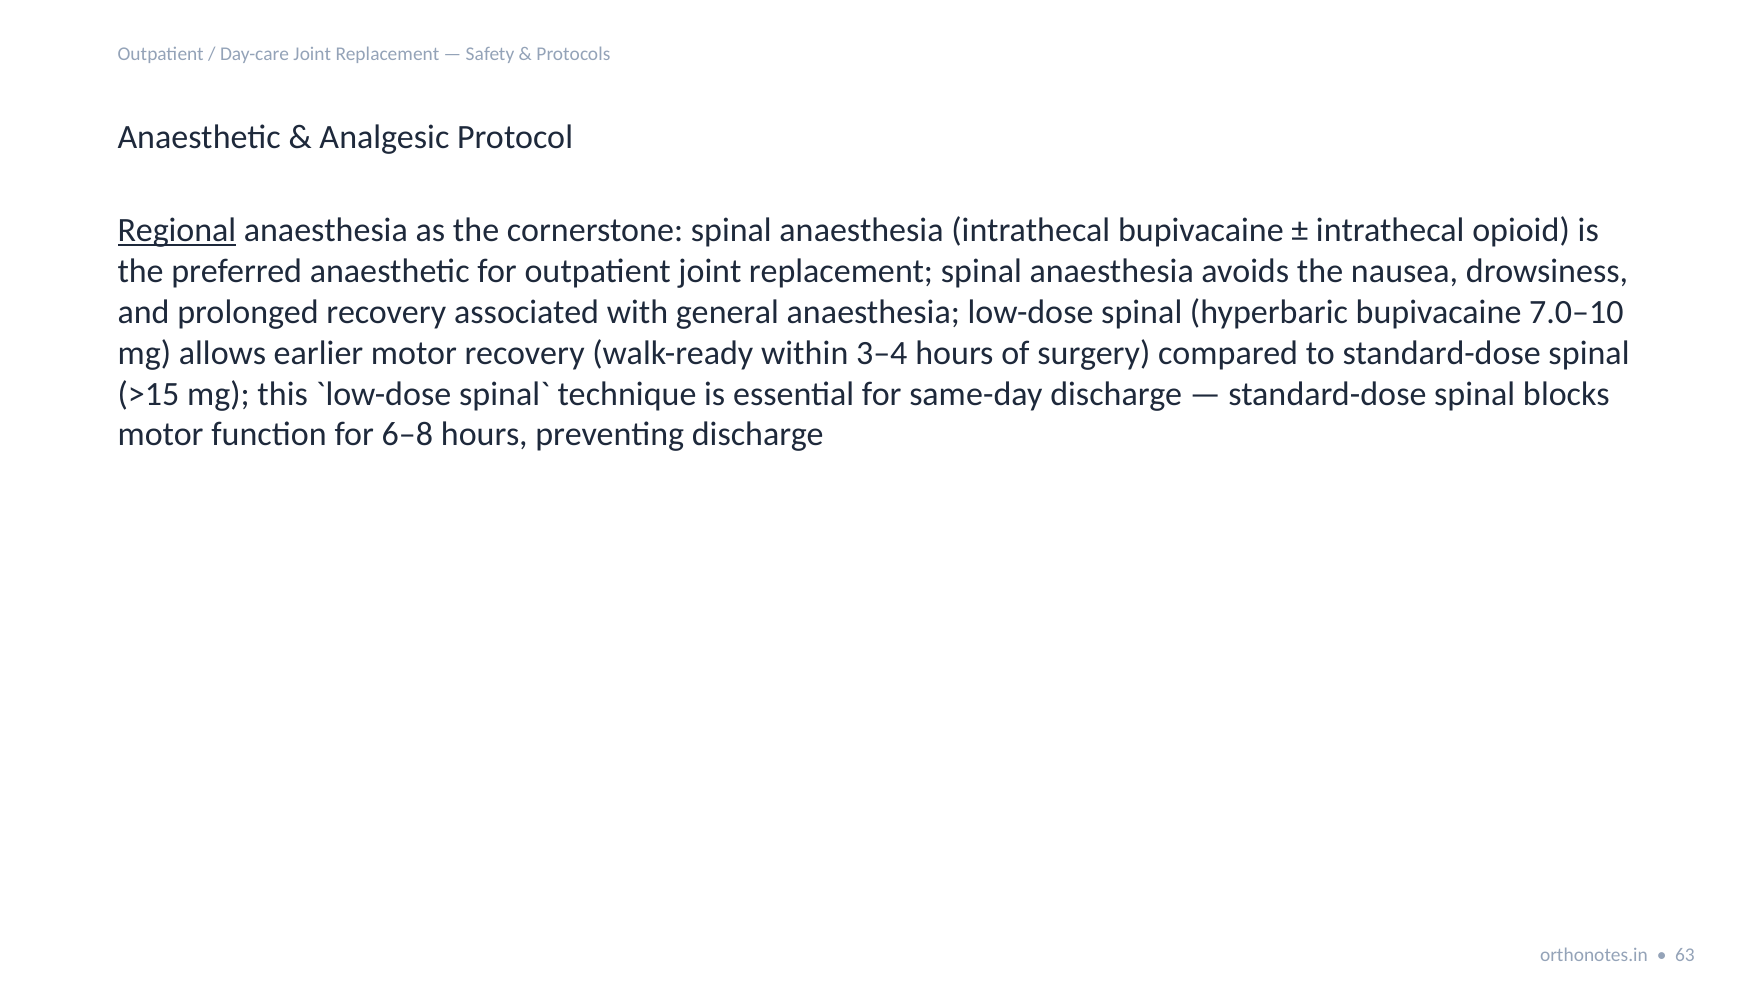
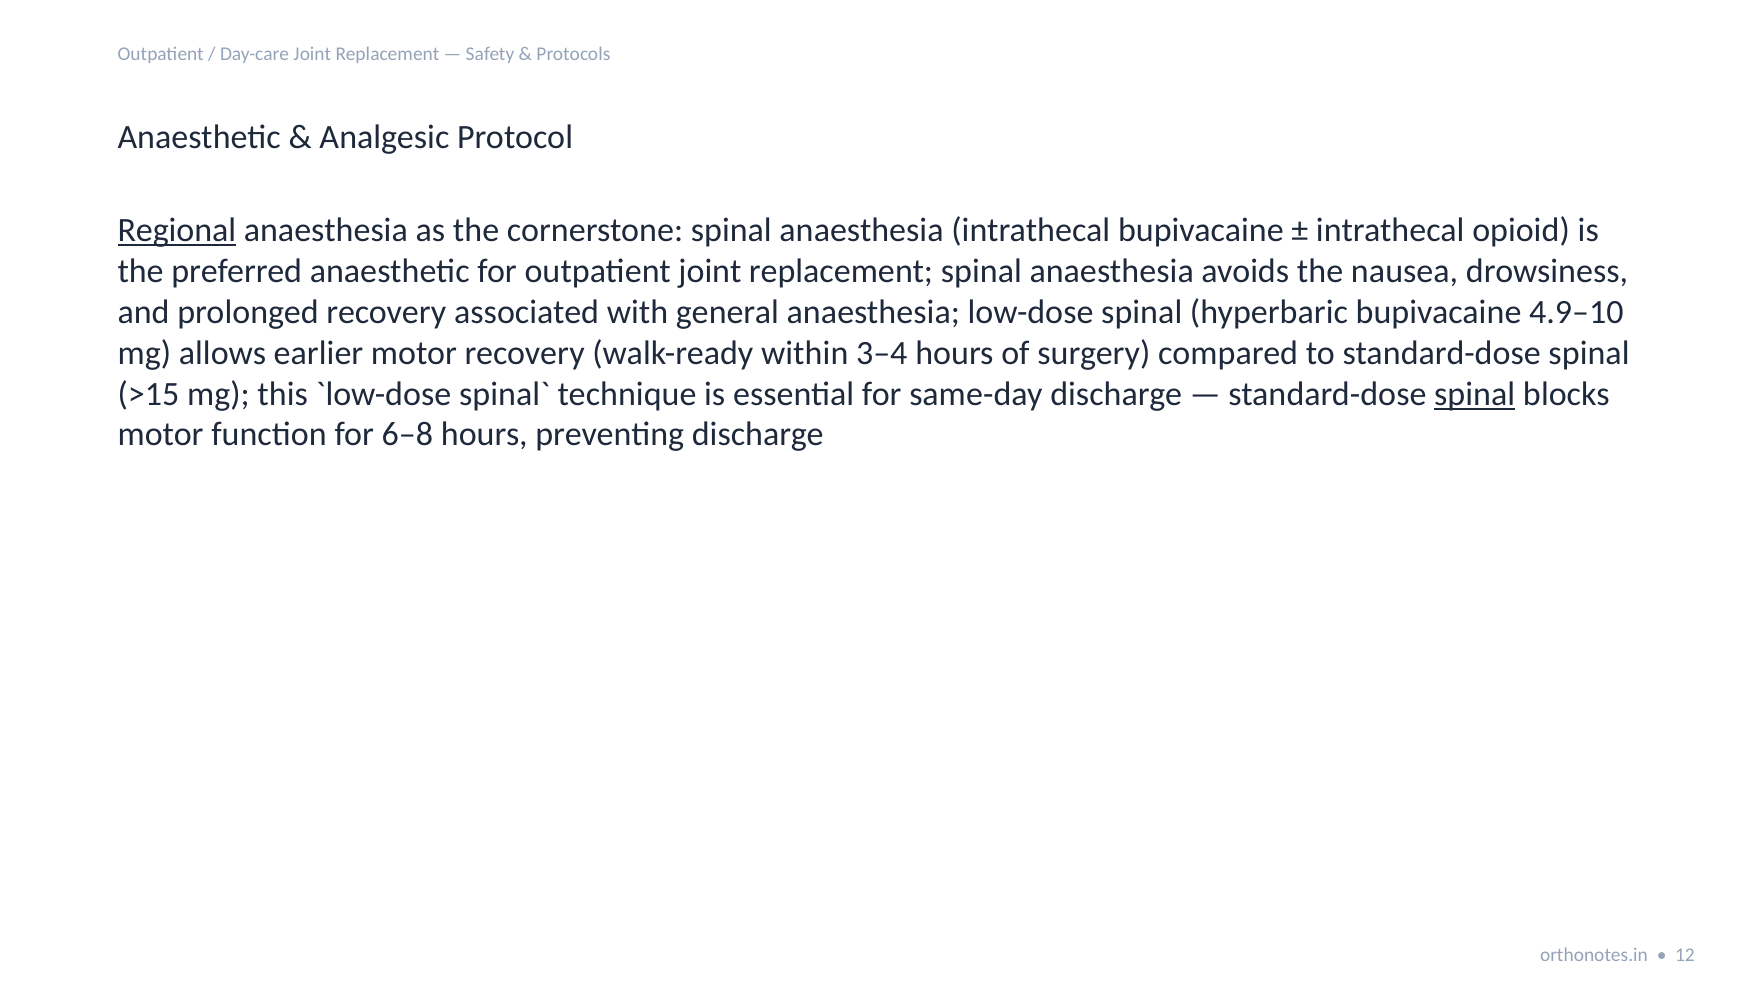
7.0–10: 7.0–10 -> 4.9–10
spinal at (1475, 394) underline: none -> present
63: 63 -> 12
